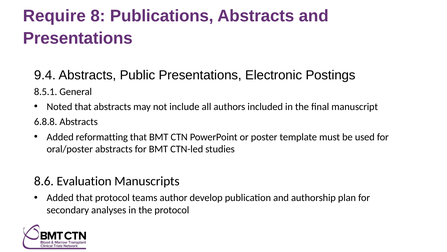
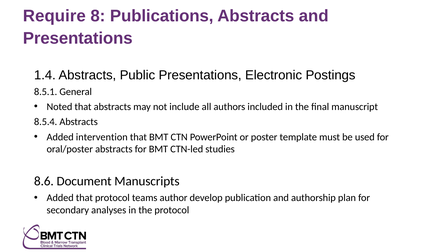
9.4: 9.4 -> 1.4
6.8.8: 6.8.8 -> 8.5.4
reformatting: reformatting -> intervention
Evaluation: Evaluation -> Document
